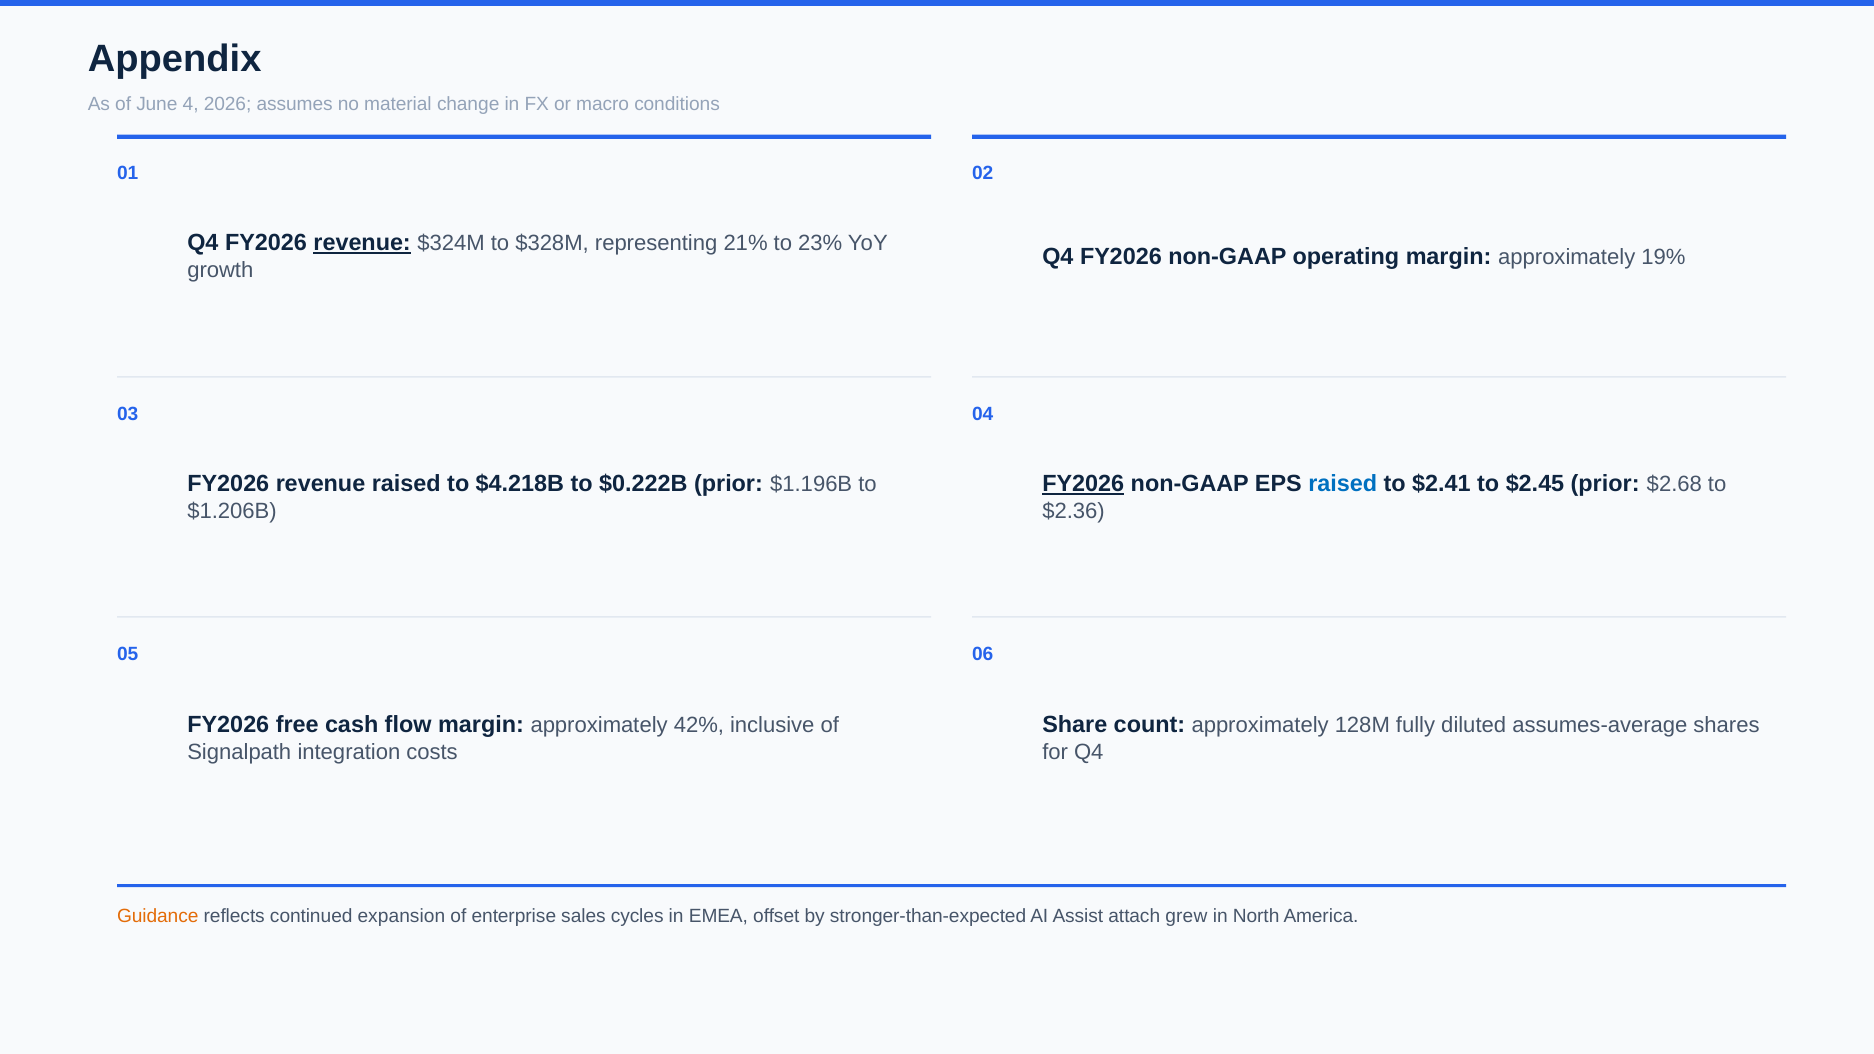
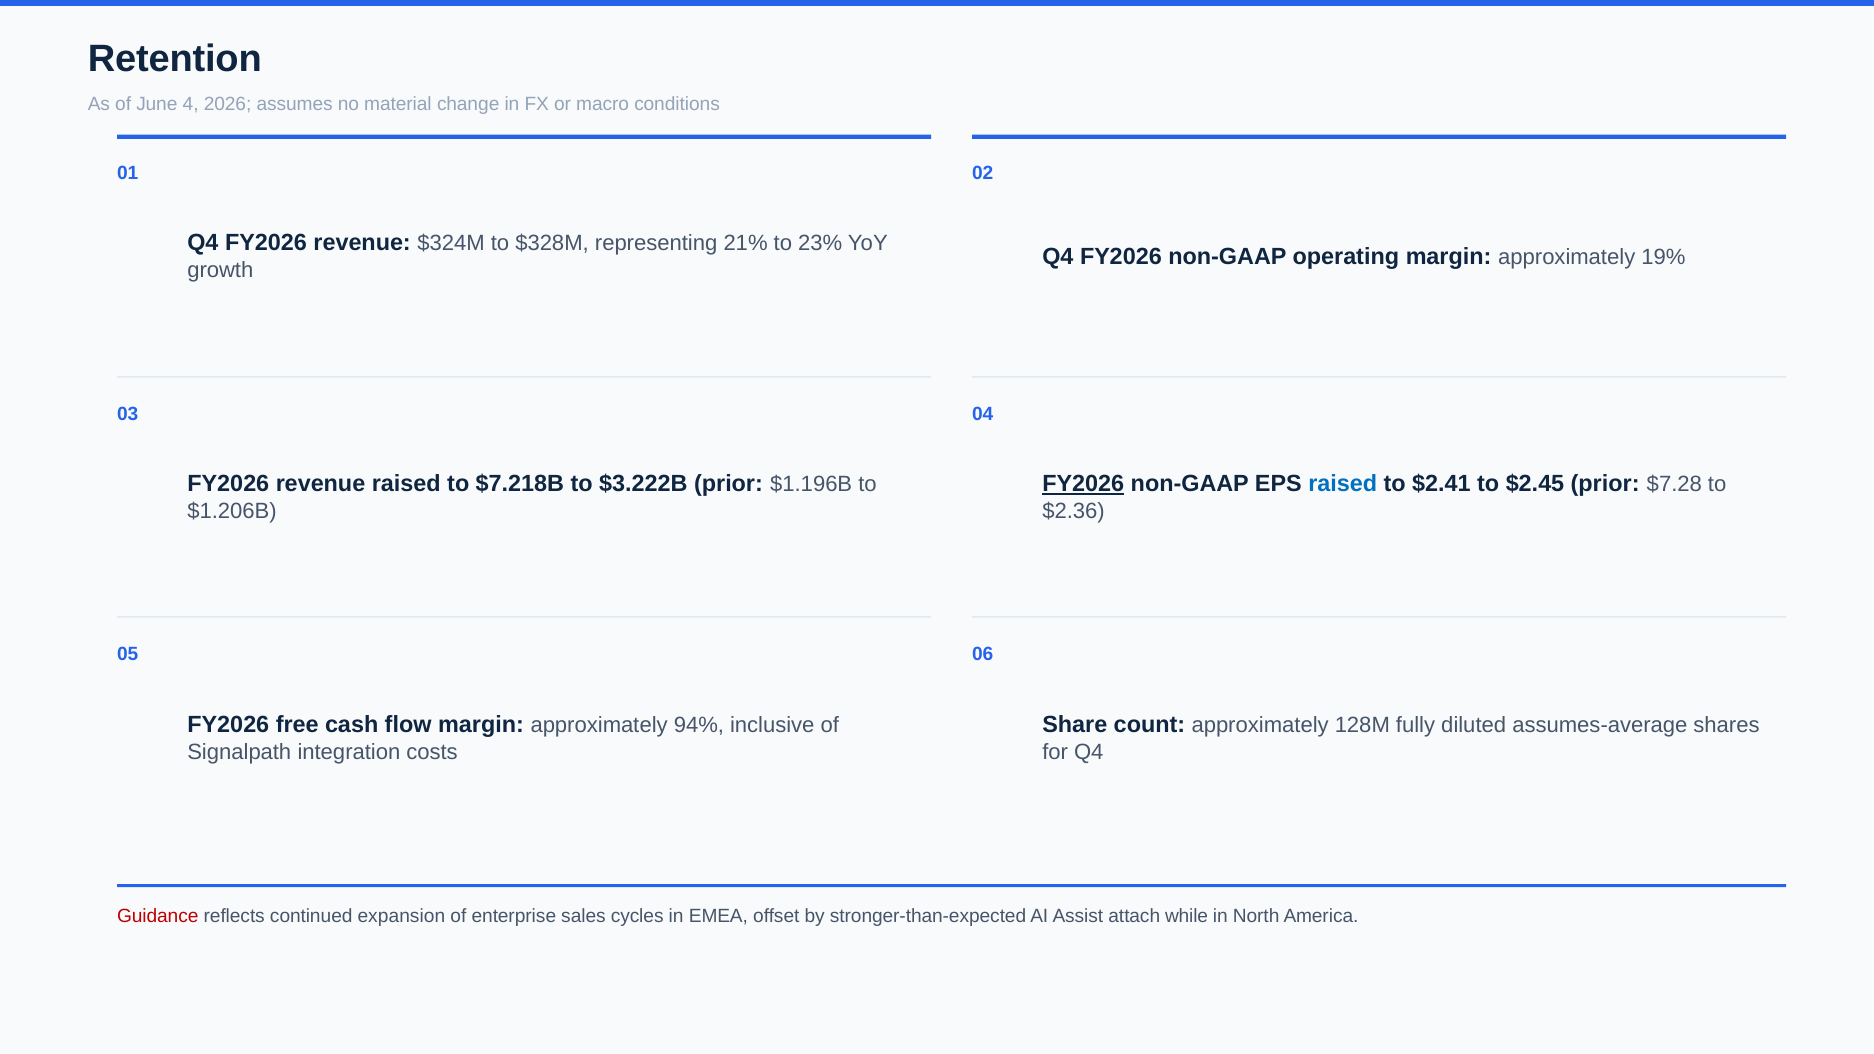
Appendix: Appendix -> Retention
revenue at (362, 243) underline: present -> none
$4.218B: $4.218B -> $7.218B
$0.222B: $0.222B -> $3.222B
$2.68: $2.68 -> $7.28
42%: 42% -> 94%
Guidance colour: orange -> red
grew: grew -> while
